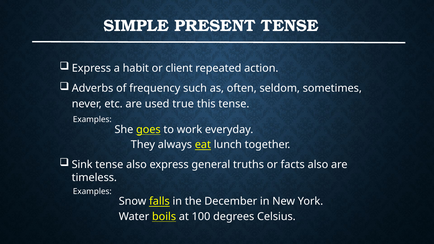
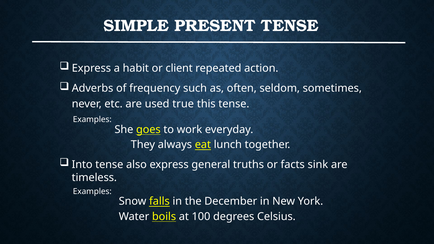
Sink: Sink -> Into
facts also: also -> sink
